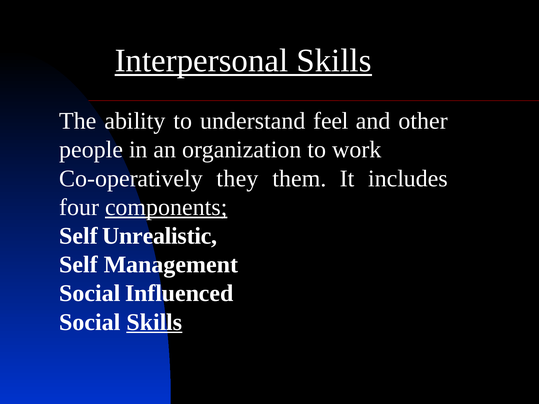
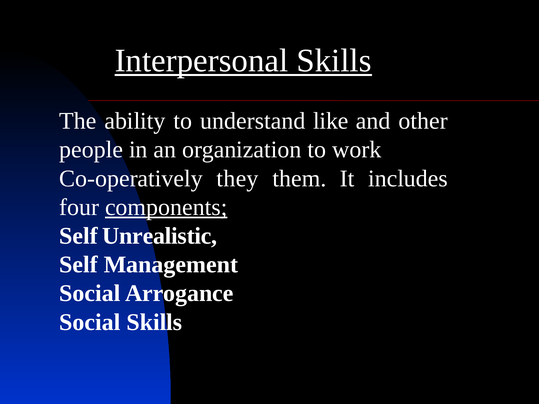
feel: feel -> like
Influenced: Influenced -> Arrogance
Skills at (154, 322) underline: present -> none
